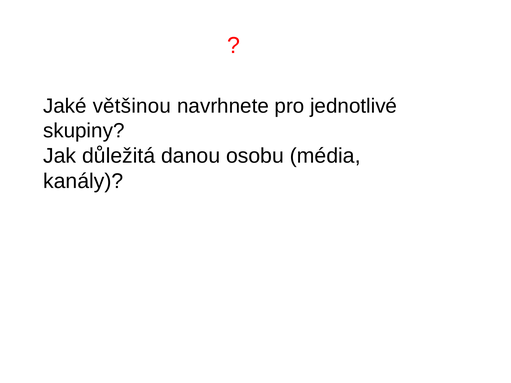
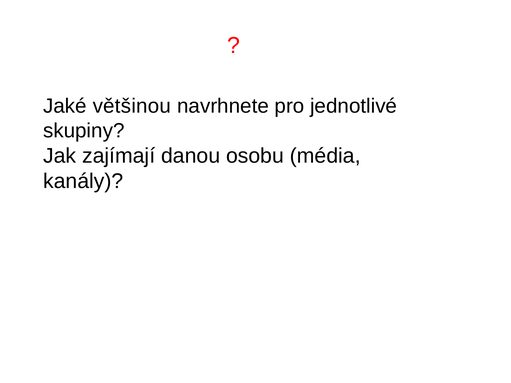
důležitá: důležitá -> zajímají
